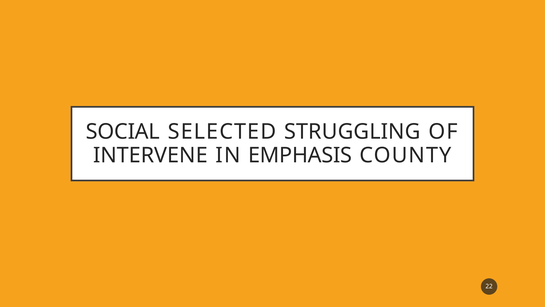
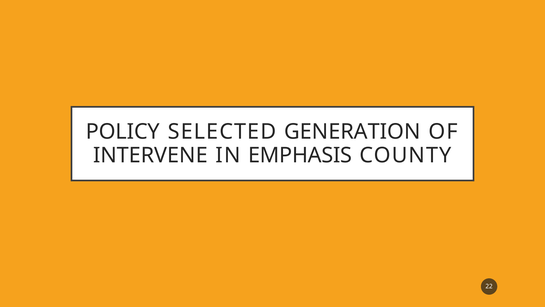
SOCIAL: SOCIAL -> POLICY
STRUGGLING: STRUGGLING -> GENERATION
